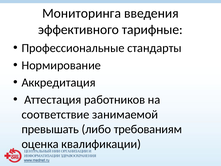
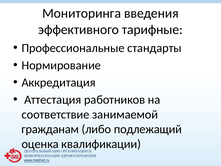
превышать: превышать -> гражданам
требованиям: требованиям -> подлежащий
